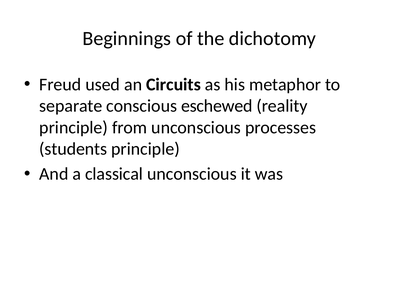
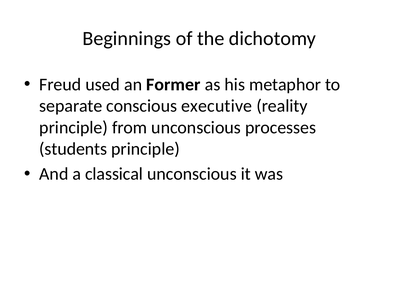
Circuits: Circuits -> Former
eschewed: eschewed -> executive
